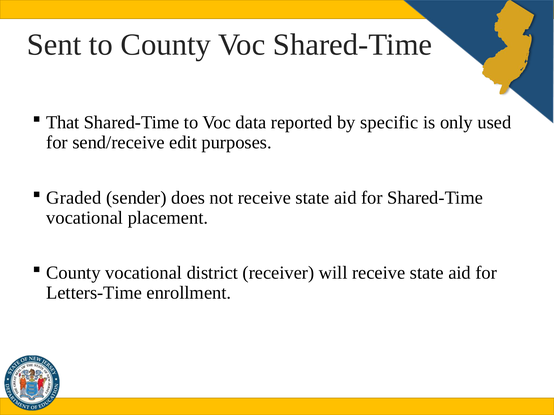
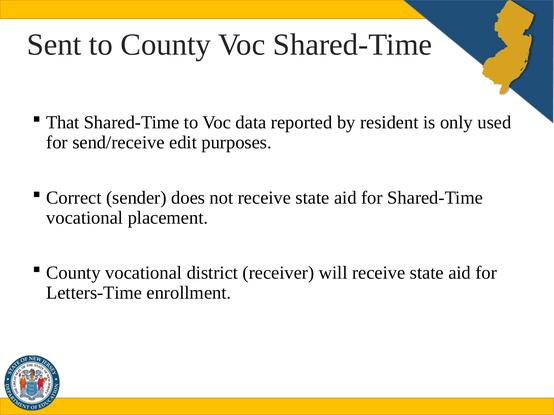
specific: specific -> resident
Graded: Graded -> Correct
